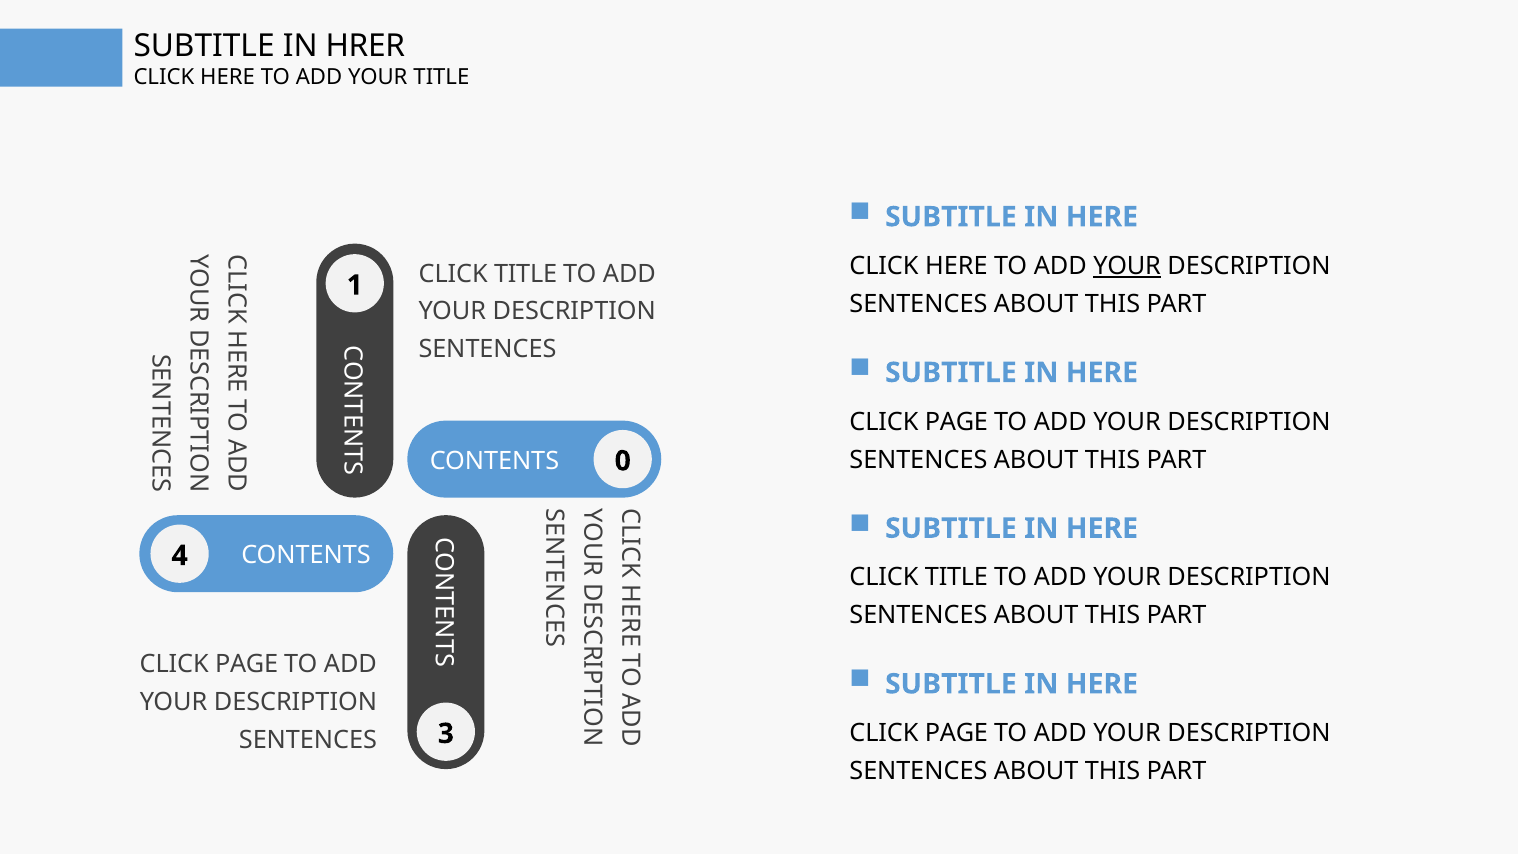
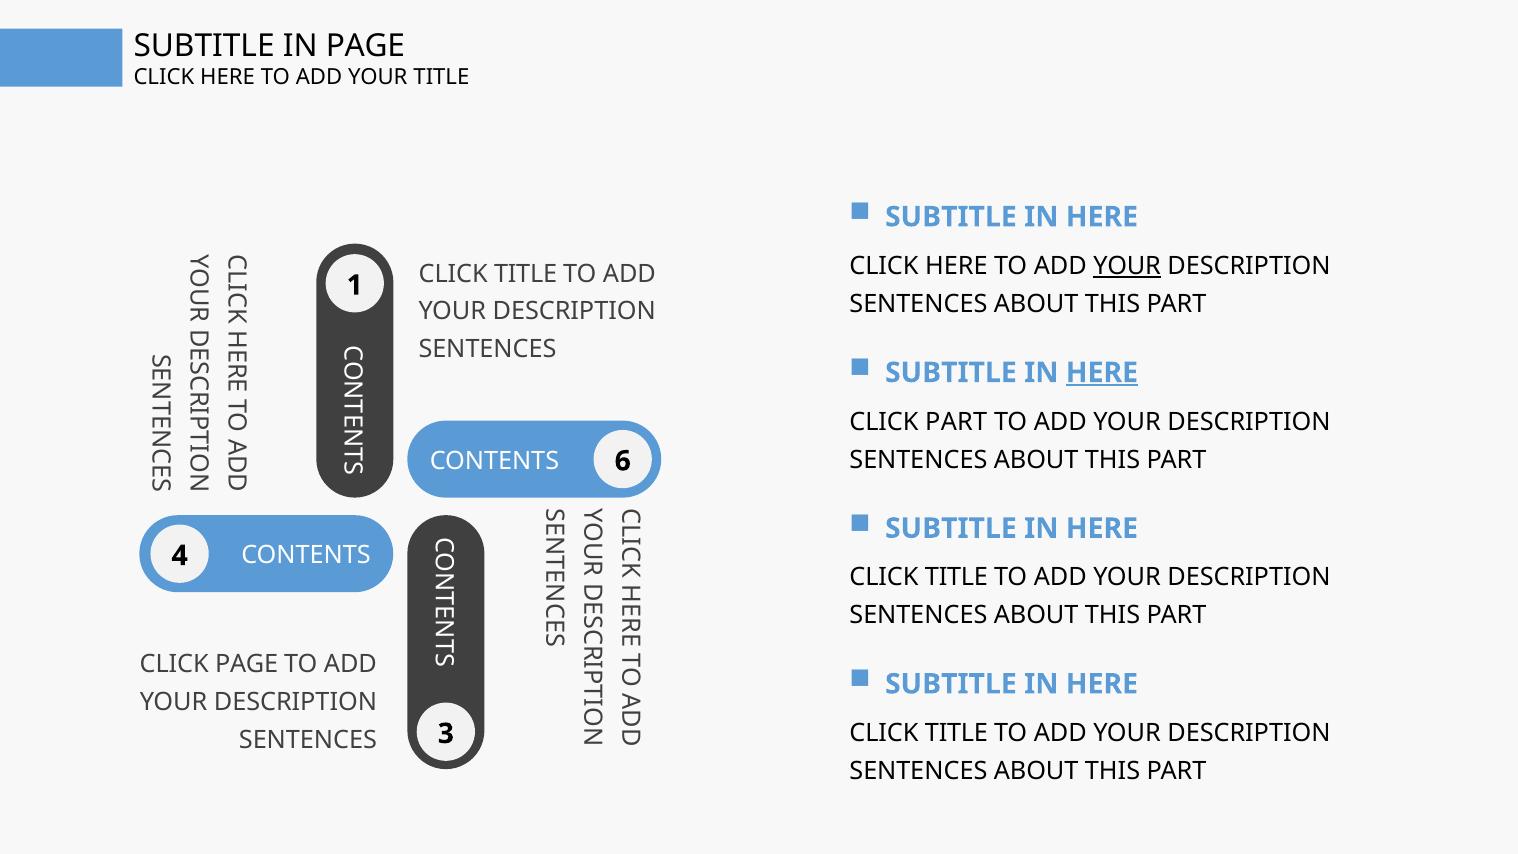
IN HRER: HRER -> PAGE
HERE at (1102, 373) underline: none -> present
PAGE at (956, 422): PAGE -> PART
0: 0 -> 6
PAGE at (956, 733): PAGE -> TITLE
